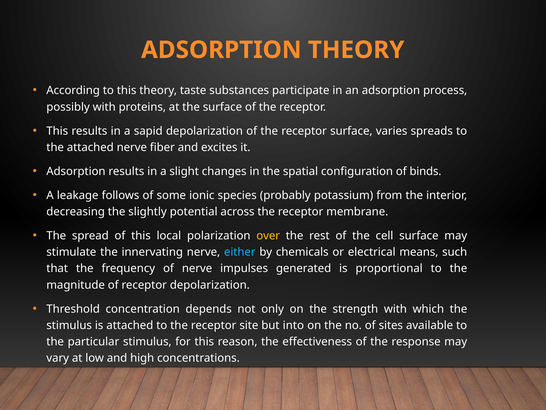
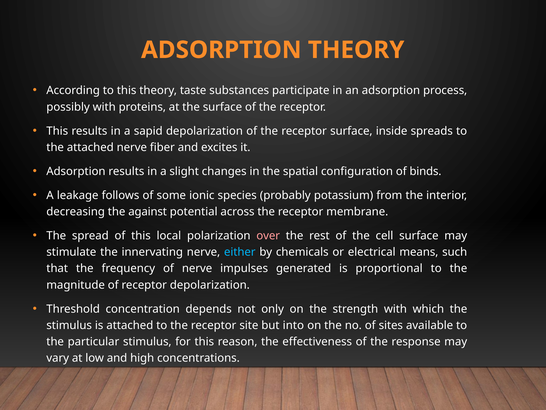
varies: varies -> inside
slightly: slightly -> against
over colour: yellow -> pink
